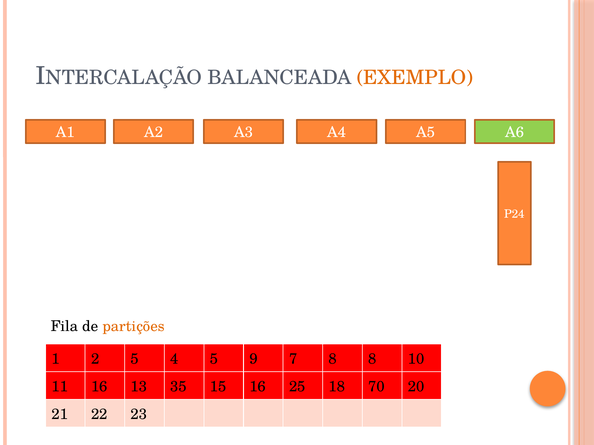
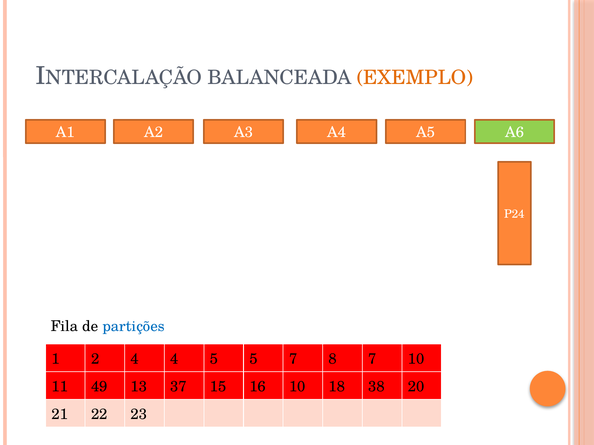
partições colour: orange -> blue
2 5: 5 -> 4
5 9: 9 -> 5
8 8: 8 -> 7
11 16: 16 -> 49
35: 35 -> 37
16 25: 25 -> 10
70: 70 -> 38
